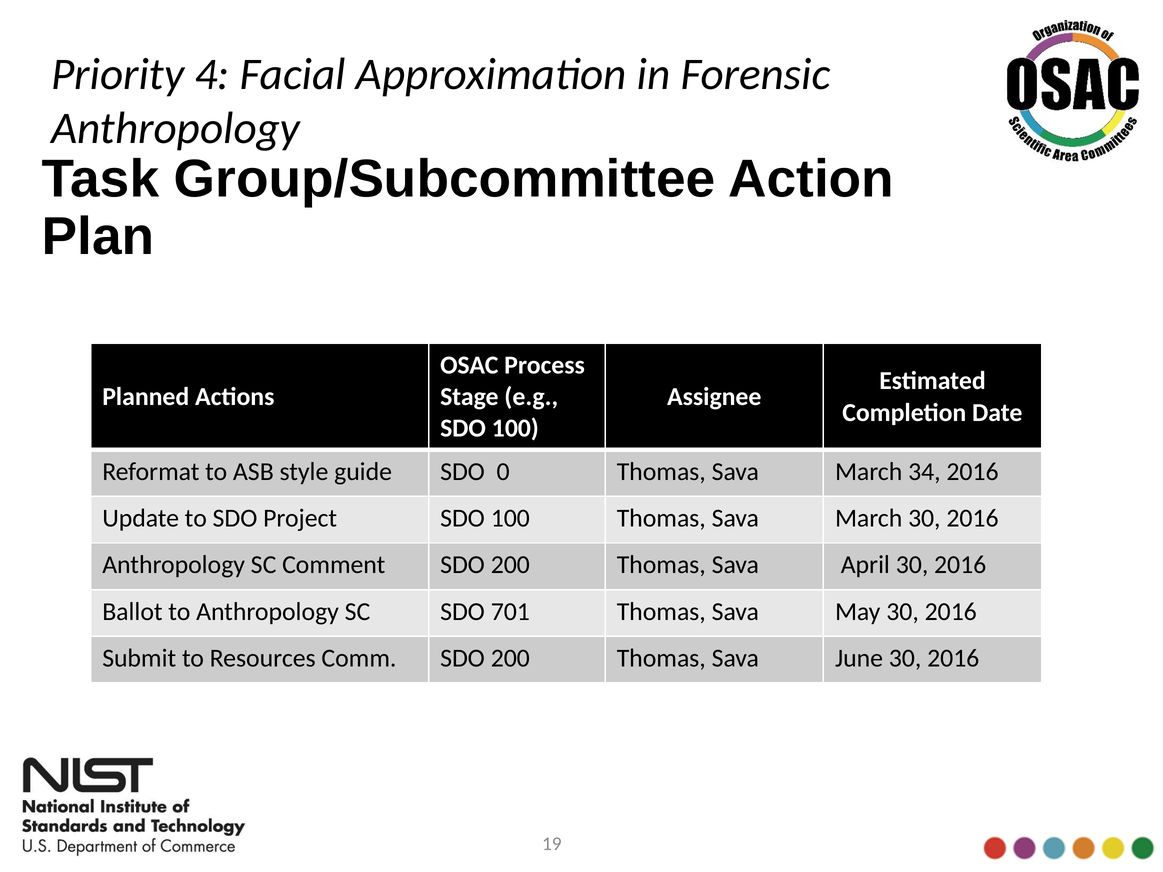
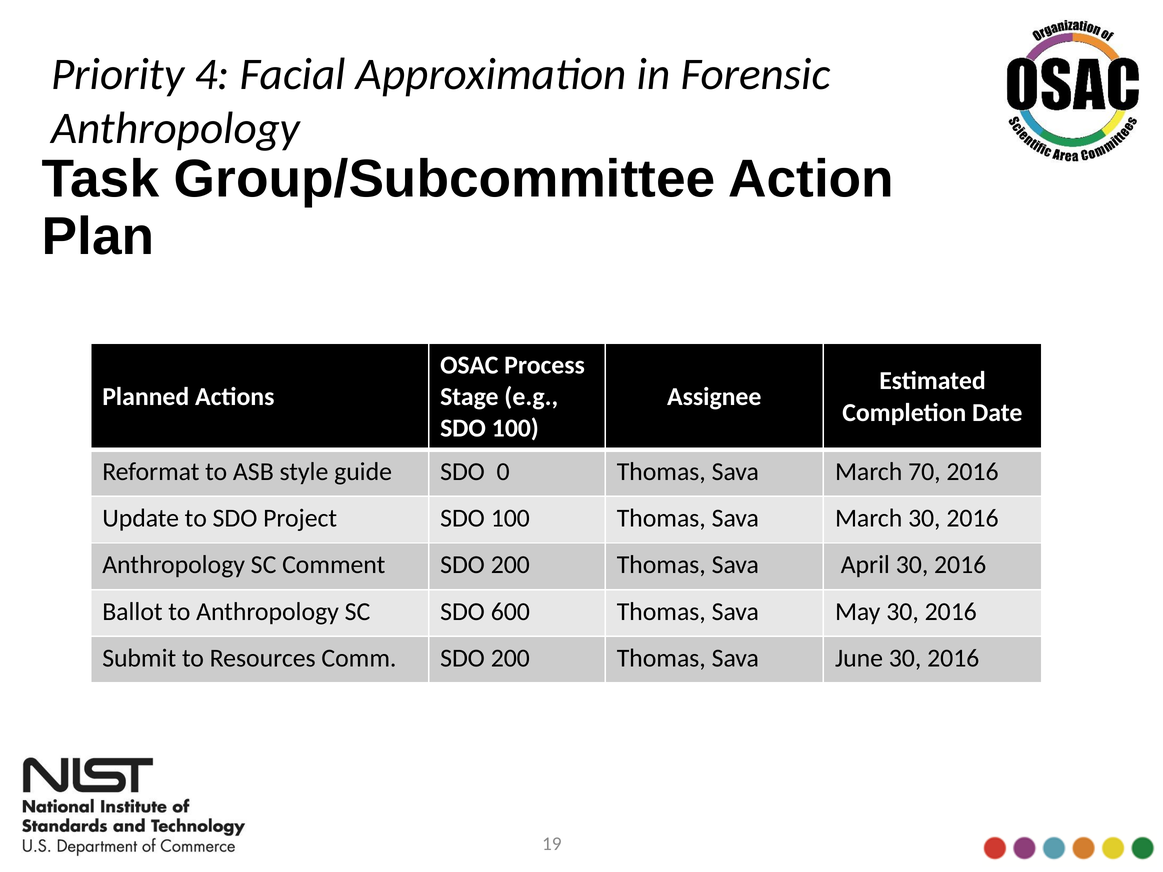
34: 34 -> 70
701: 701 -> 600
